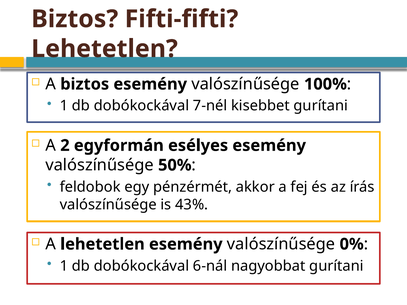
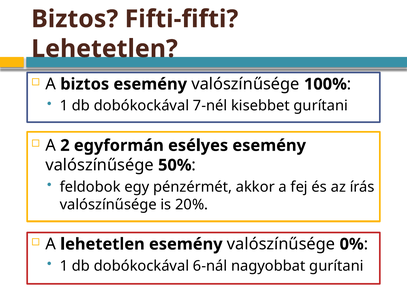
43%: 43% -> 20%
